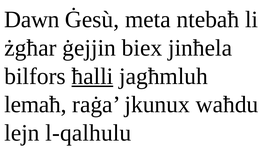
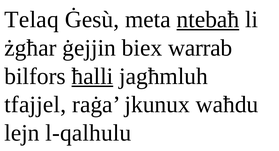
Dawn: Dawn -> Telaq
ntebaħ underline: none -> present
jinħela: jinħela -> warrab
lemaħ: lemaħ -> tfajjel
